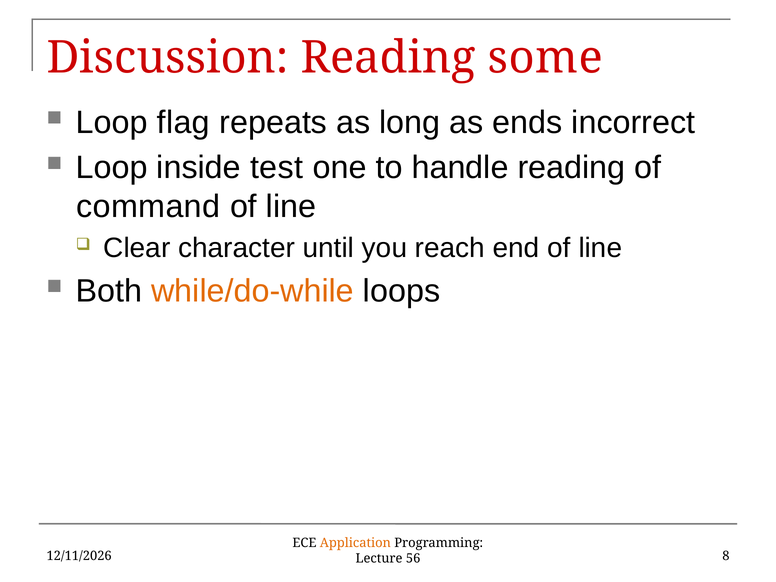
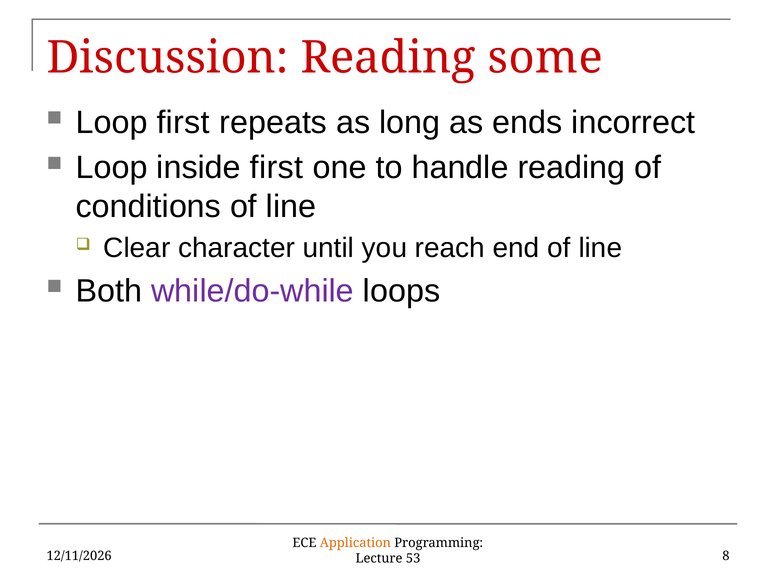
Loop flag: flag -> first
inside test: test -> first
command: command -> conditions
while/do-while colour: orange -> purple
56: 56 -> 53
